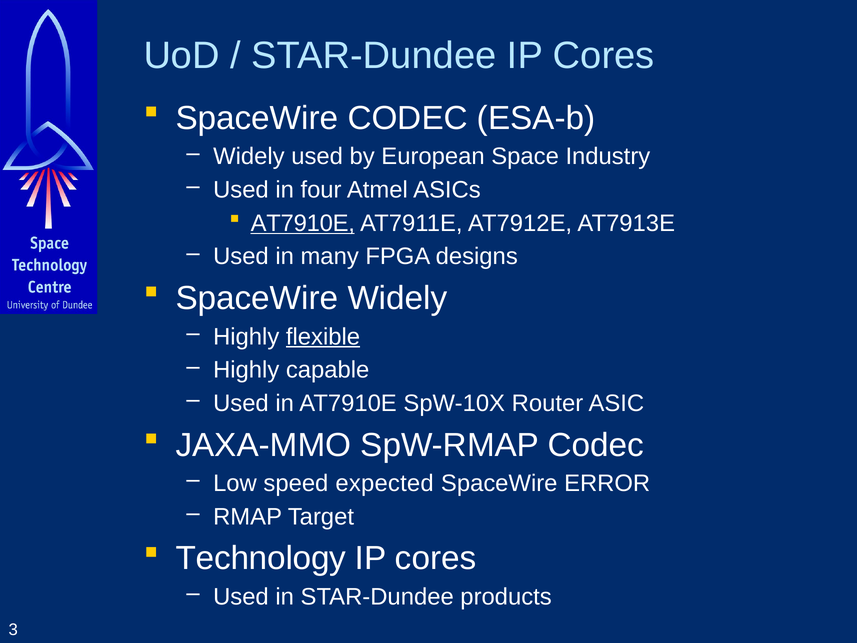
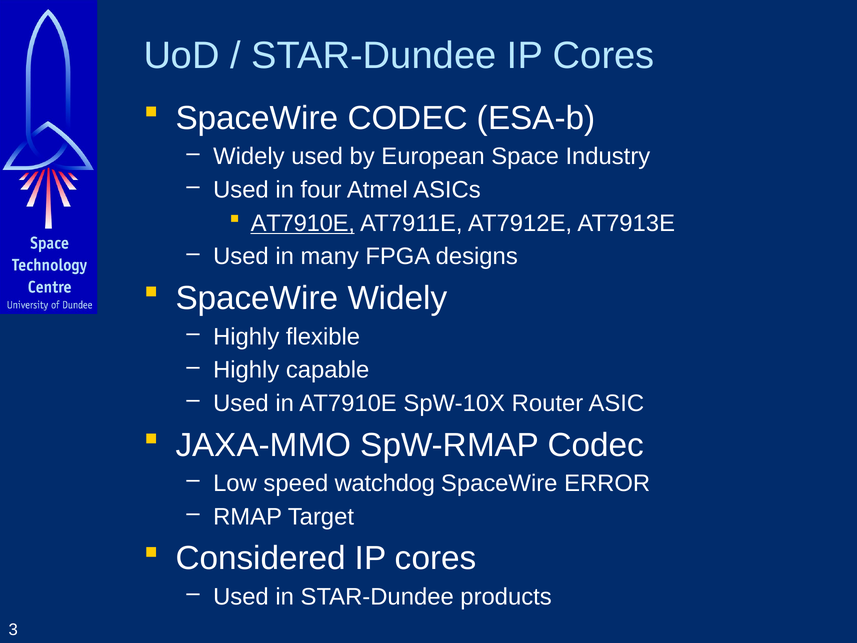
flexible underline: present -> none
expected: expected -> watchdog
Technology: Technology -> Considered
